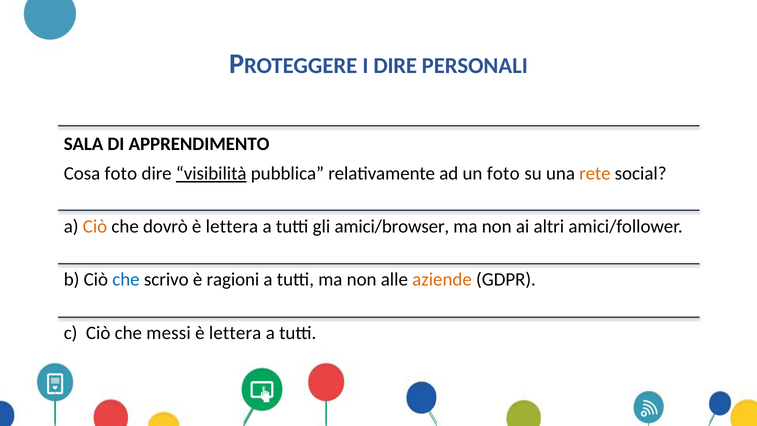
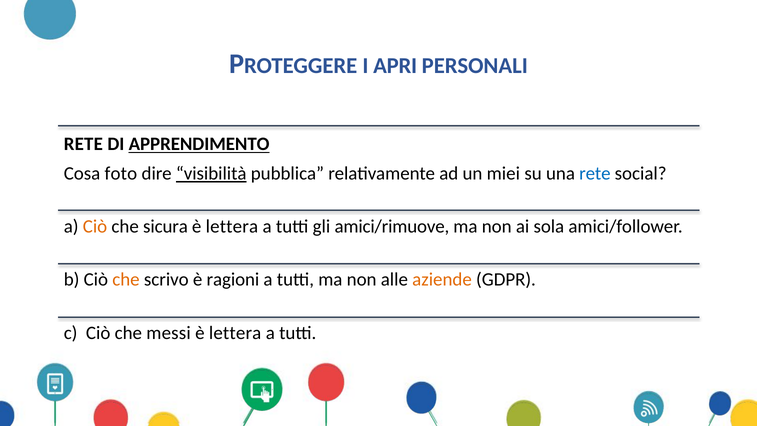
I DIRE: DIRE -> APRI
SALA at (84, 144): SALA -> RETE
APPRENDIMENTO underline: none -> present
un foto: foto -> miei
rete at (595, 174) colour: orange -> blue
dovrò: dovrò -> sicura
amici/browser: amici/browser -> amici/rimuove
altri: altri -> sola
che at (126, 280) colour: blue -> orange
